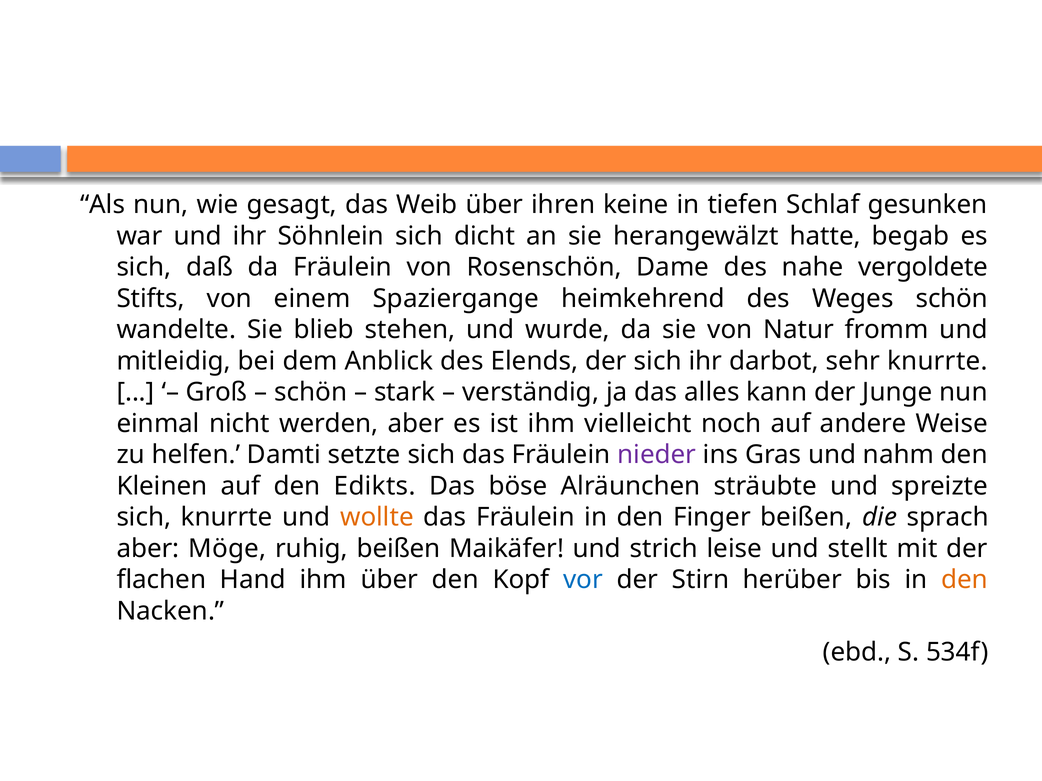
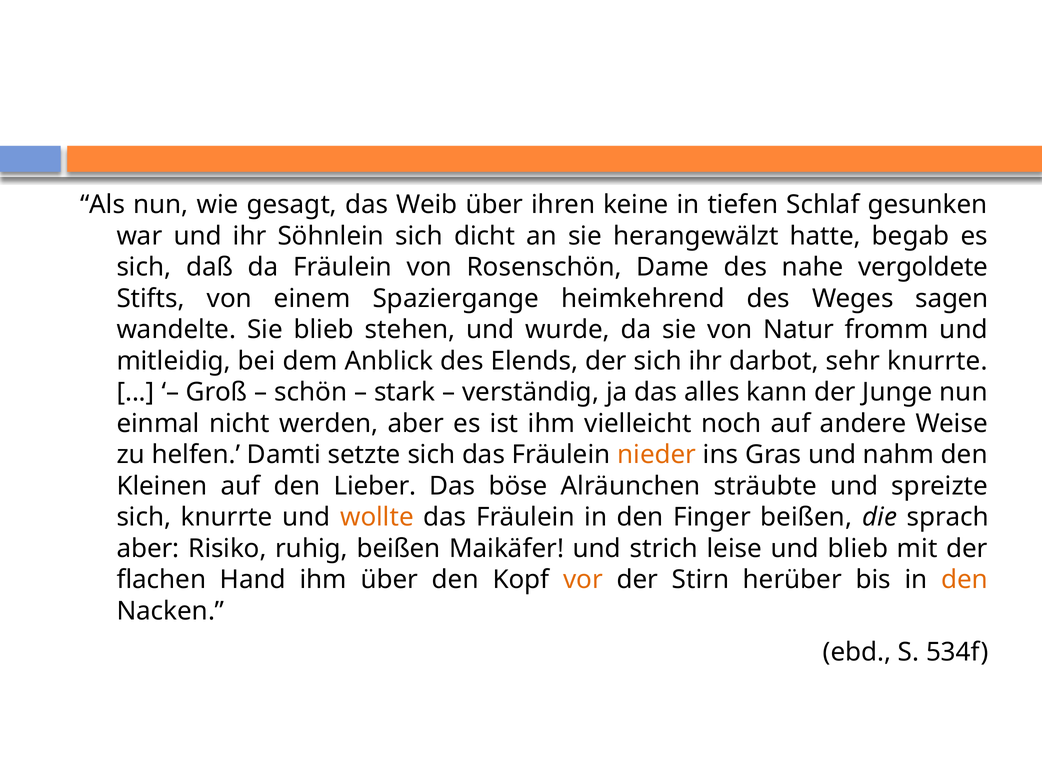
Weges schön: schön -> sagen
nieder colour: purple -> orange
Edikts: Edikts -> Lieber
Möge: Möge -> Risiko
und stellt: stellt -> blieb
vor colour: blue -> orange
